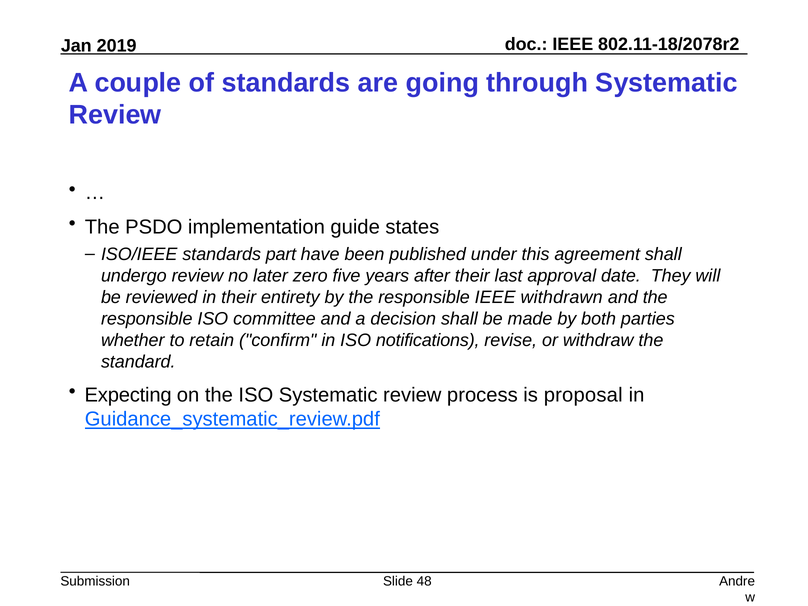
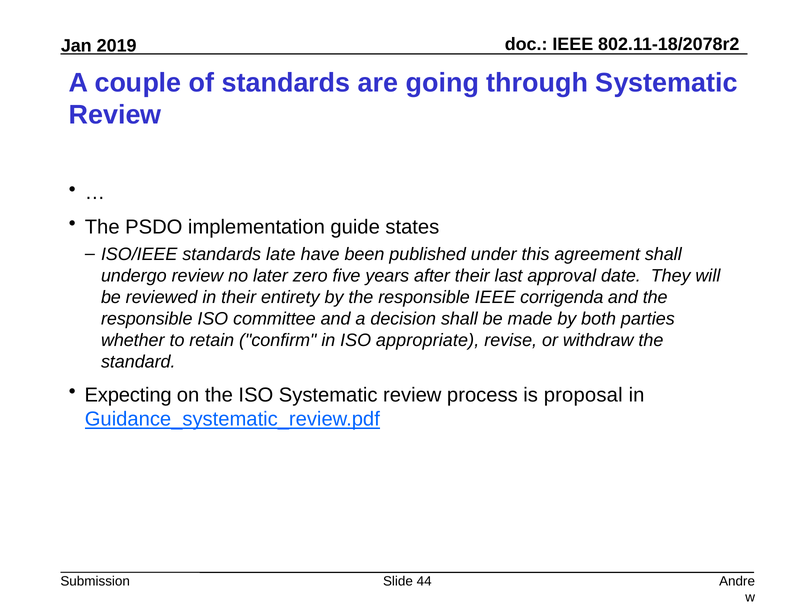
part: part -> late
withdrawn: withdrawn -> corrigenda
notifications: notifications -> appropriate
48: 48 -> 44
